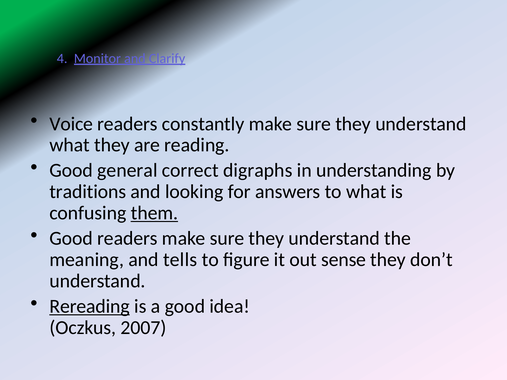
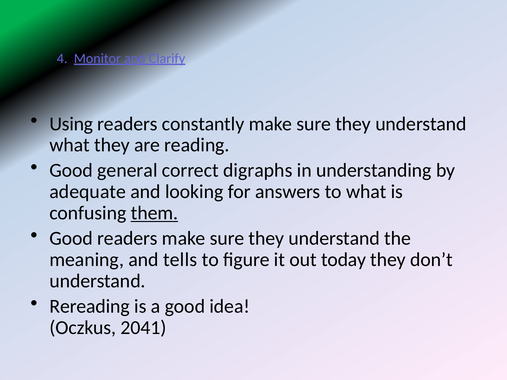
Voice: Voice -> Using
traditions: traditions -> adequate
sense: sense -> today
Rereading underline: present -> none
2007: 2007 -> 2041
